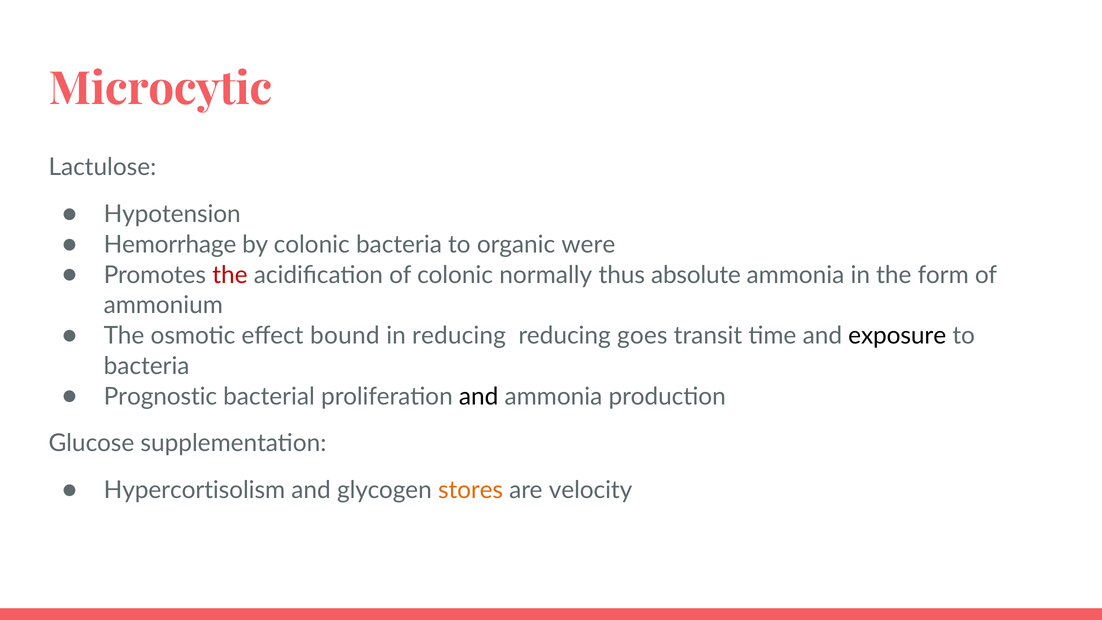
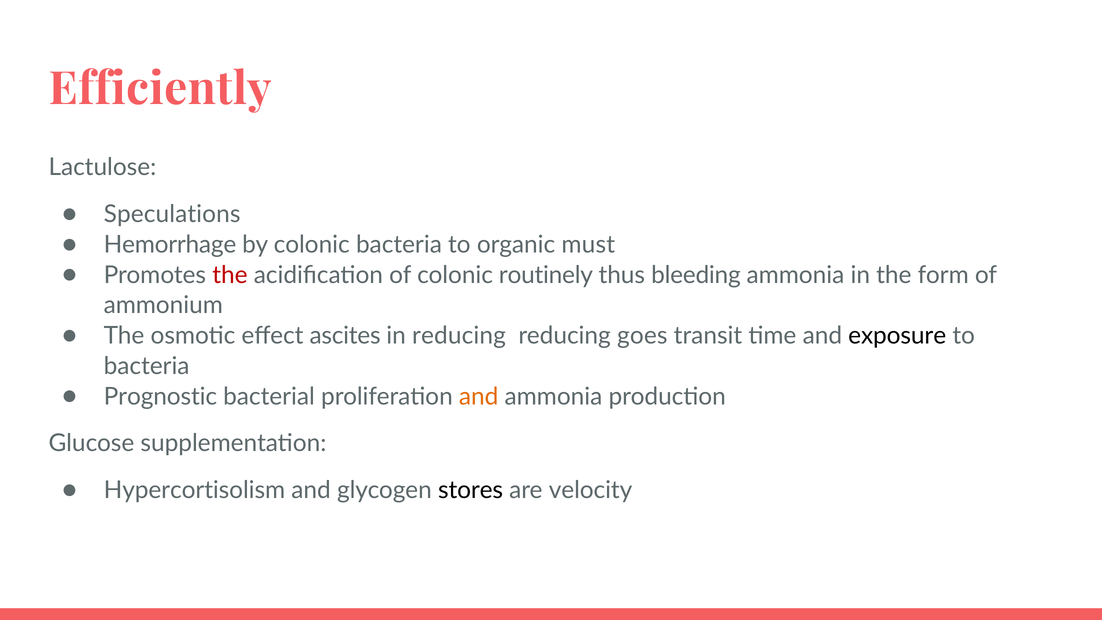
Microcytic: Microcytic -> Efficiently
Hypotension: Hypotension -> Speculations
were: were -> must
normally: normally -> routinely
absolute: absolute -> bleeding
bound: bound -> ascites
and at (479, 396) colour: black -> orange
stores colour: orange -> black
